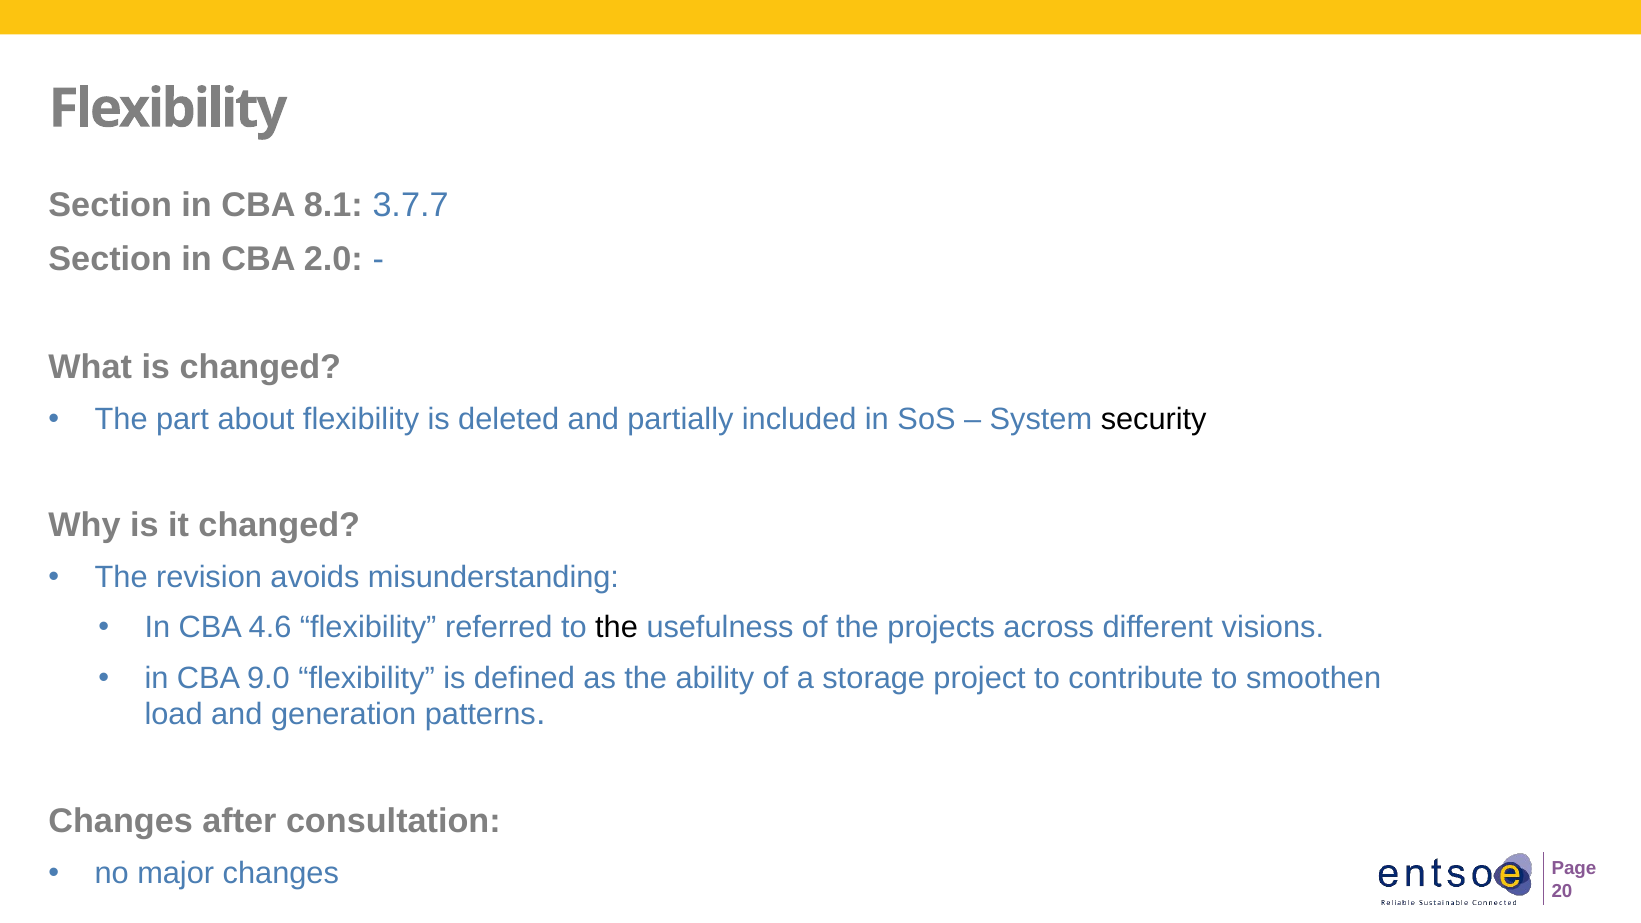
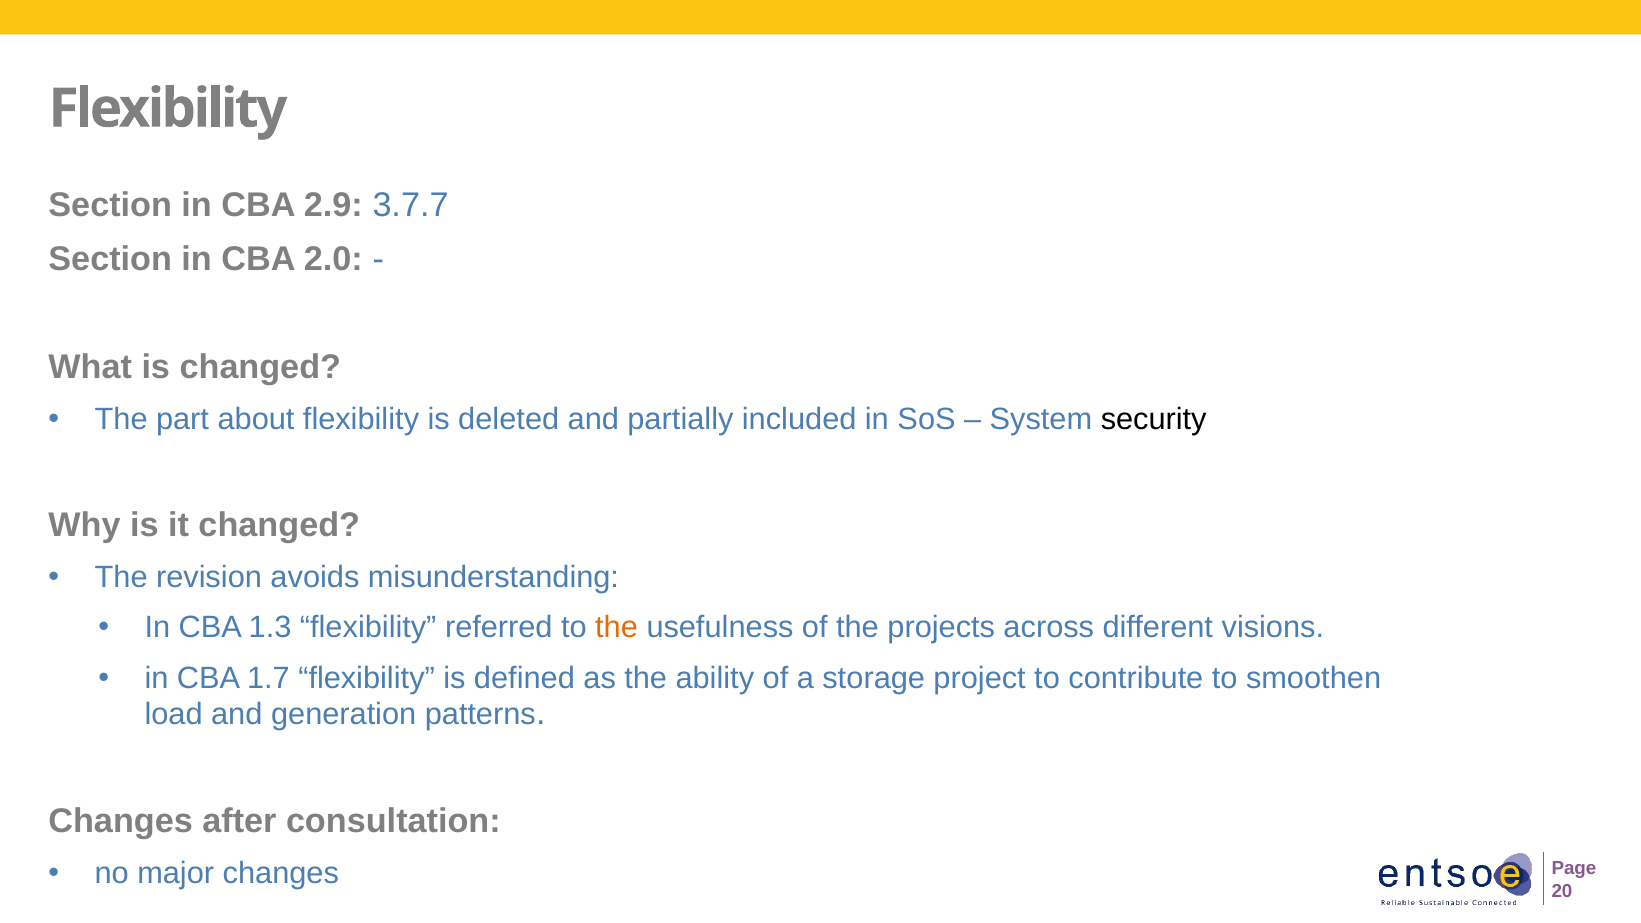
8.1: 8.1 -> 2.9
4.6: 4.6 -> 1.3
the at (617, 628) colour: black -> orange
9.0: 9.0 -> 1.7
